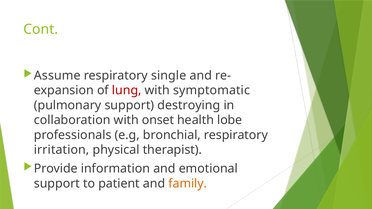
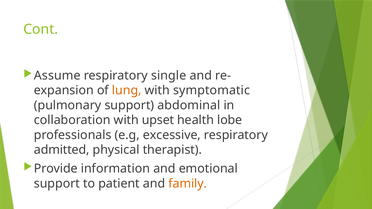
lung colour: red -> orange
destroying: destroying -> abdominal
onset: onset -> upset
bronchial: bronchial -> excessive
irritation: irritation -> admitted
